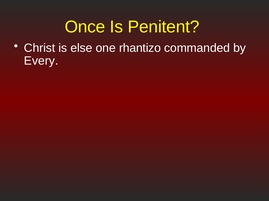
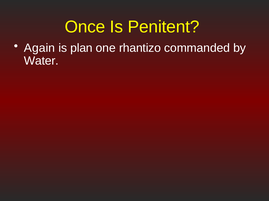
Christ: Christ -> Again
else: else -> plan
Every: Every -> Water
